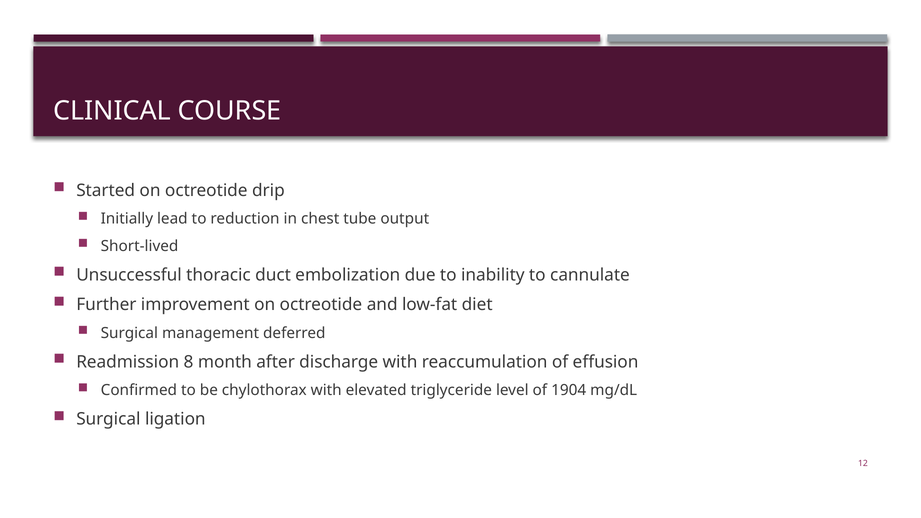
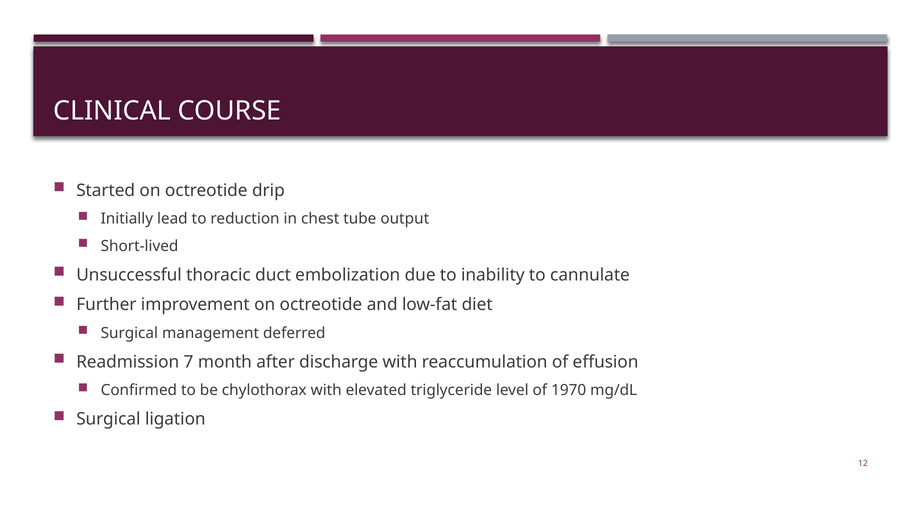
8: 8 -> 7
1904: 1904 -> 1970
